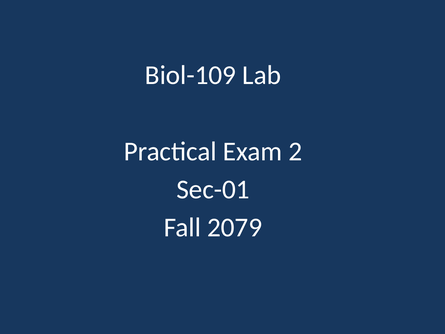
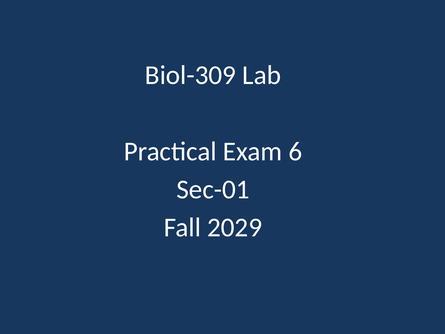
Biol-109: Biol-109 -> Biol-309
2: 2 -> 6
2079: 2079 -> 2029
